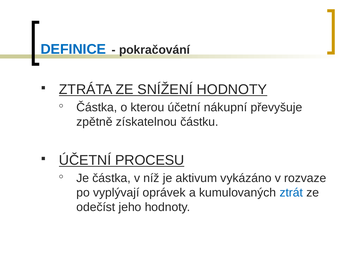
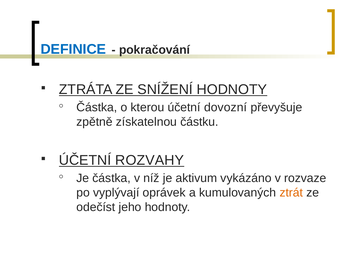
nákupní: nákupní -> dovozní
PROCESU: PROCESU -> ROZVAHY
ztrát colour: blue -> orange
